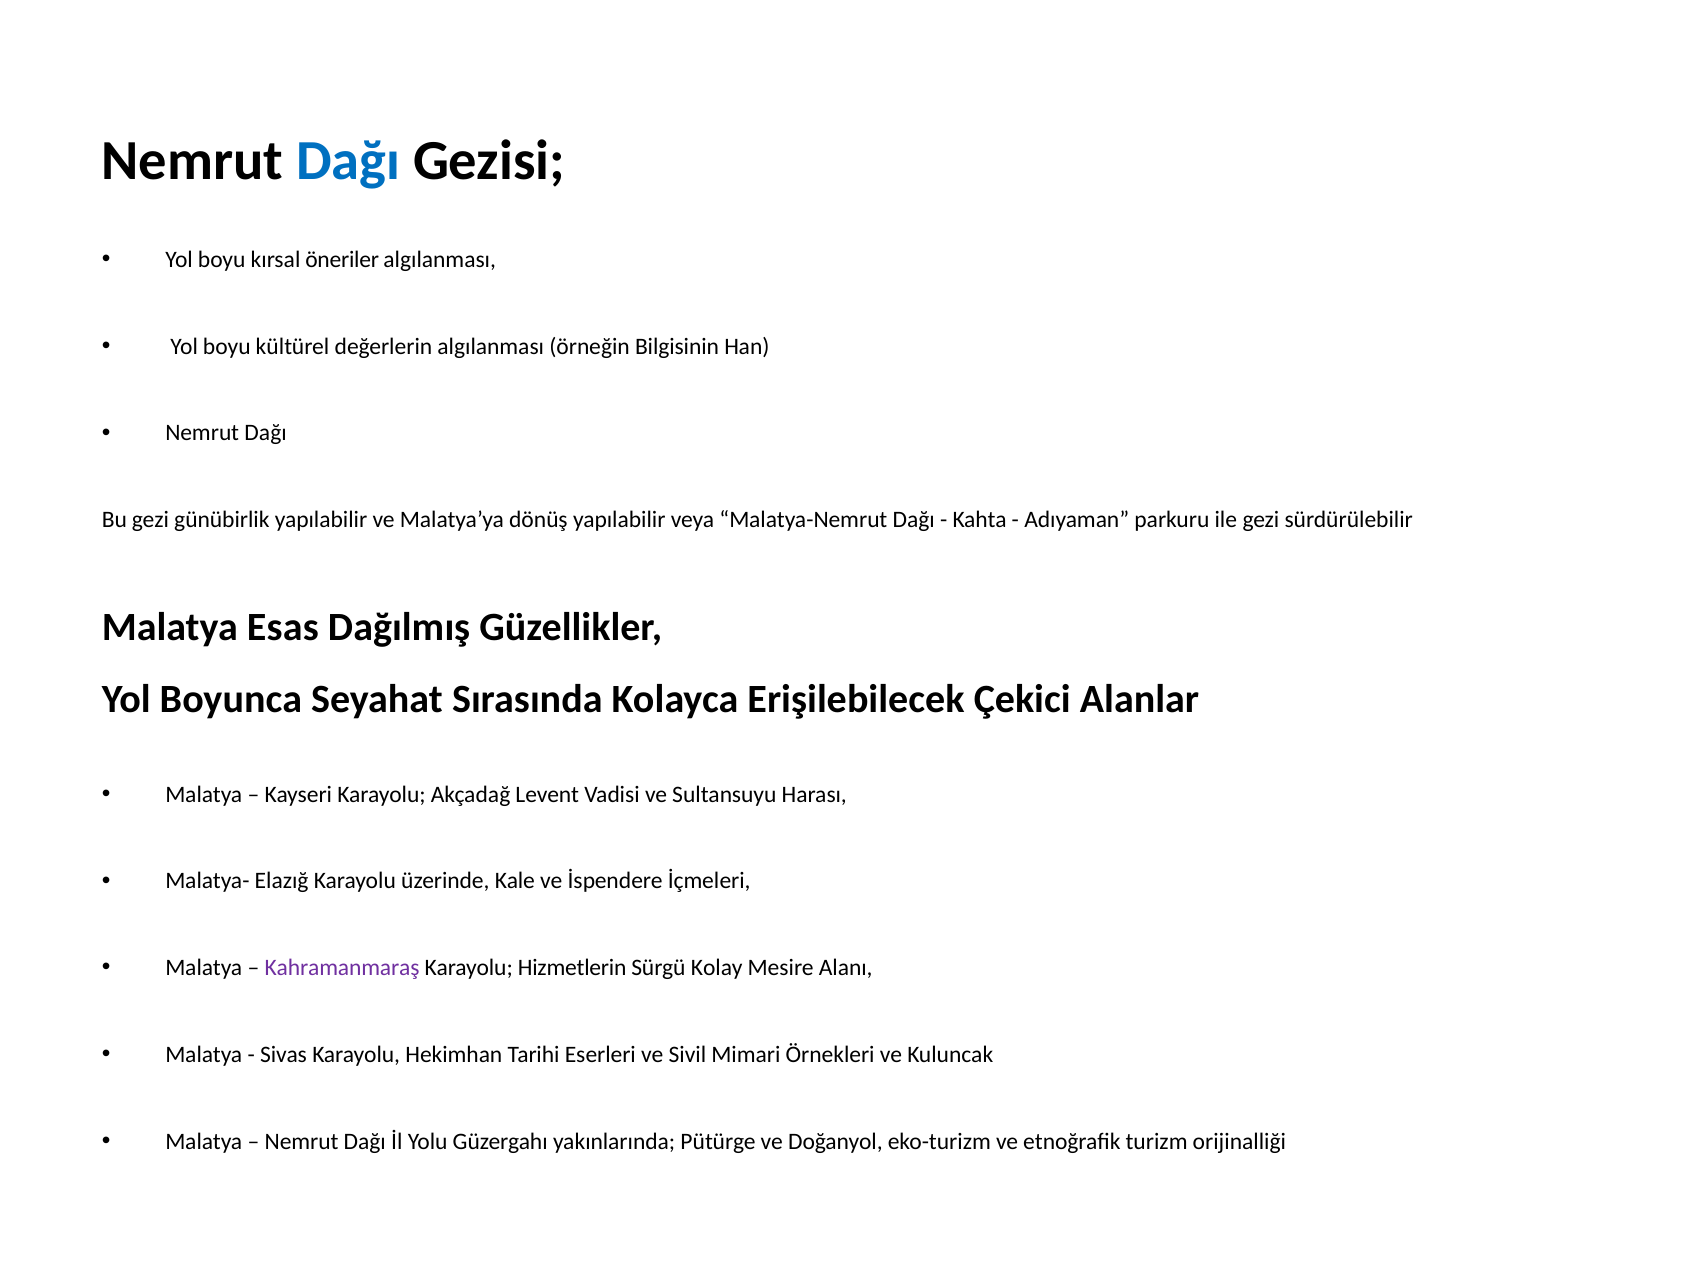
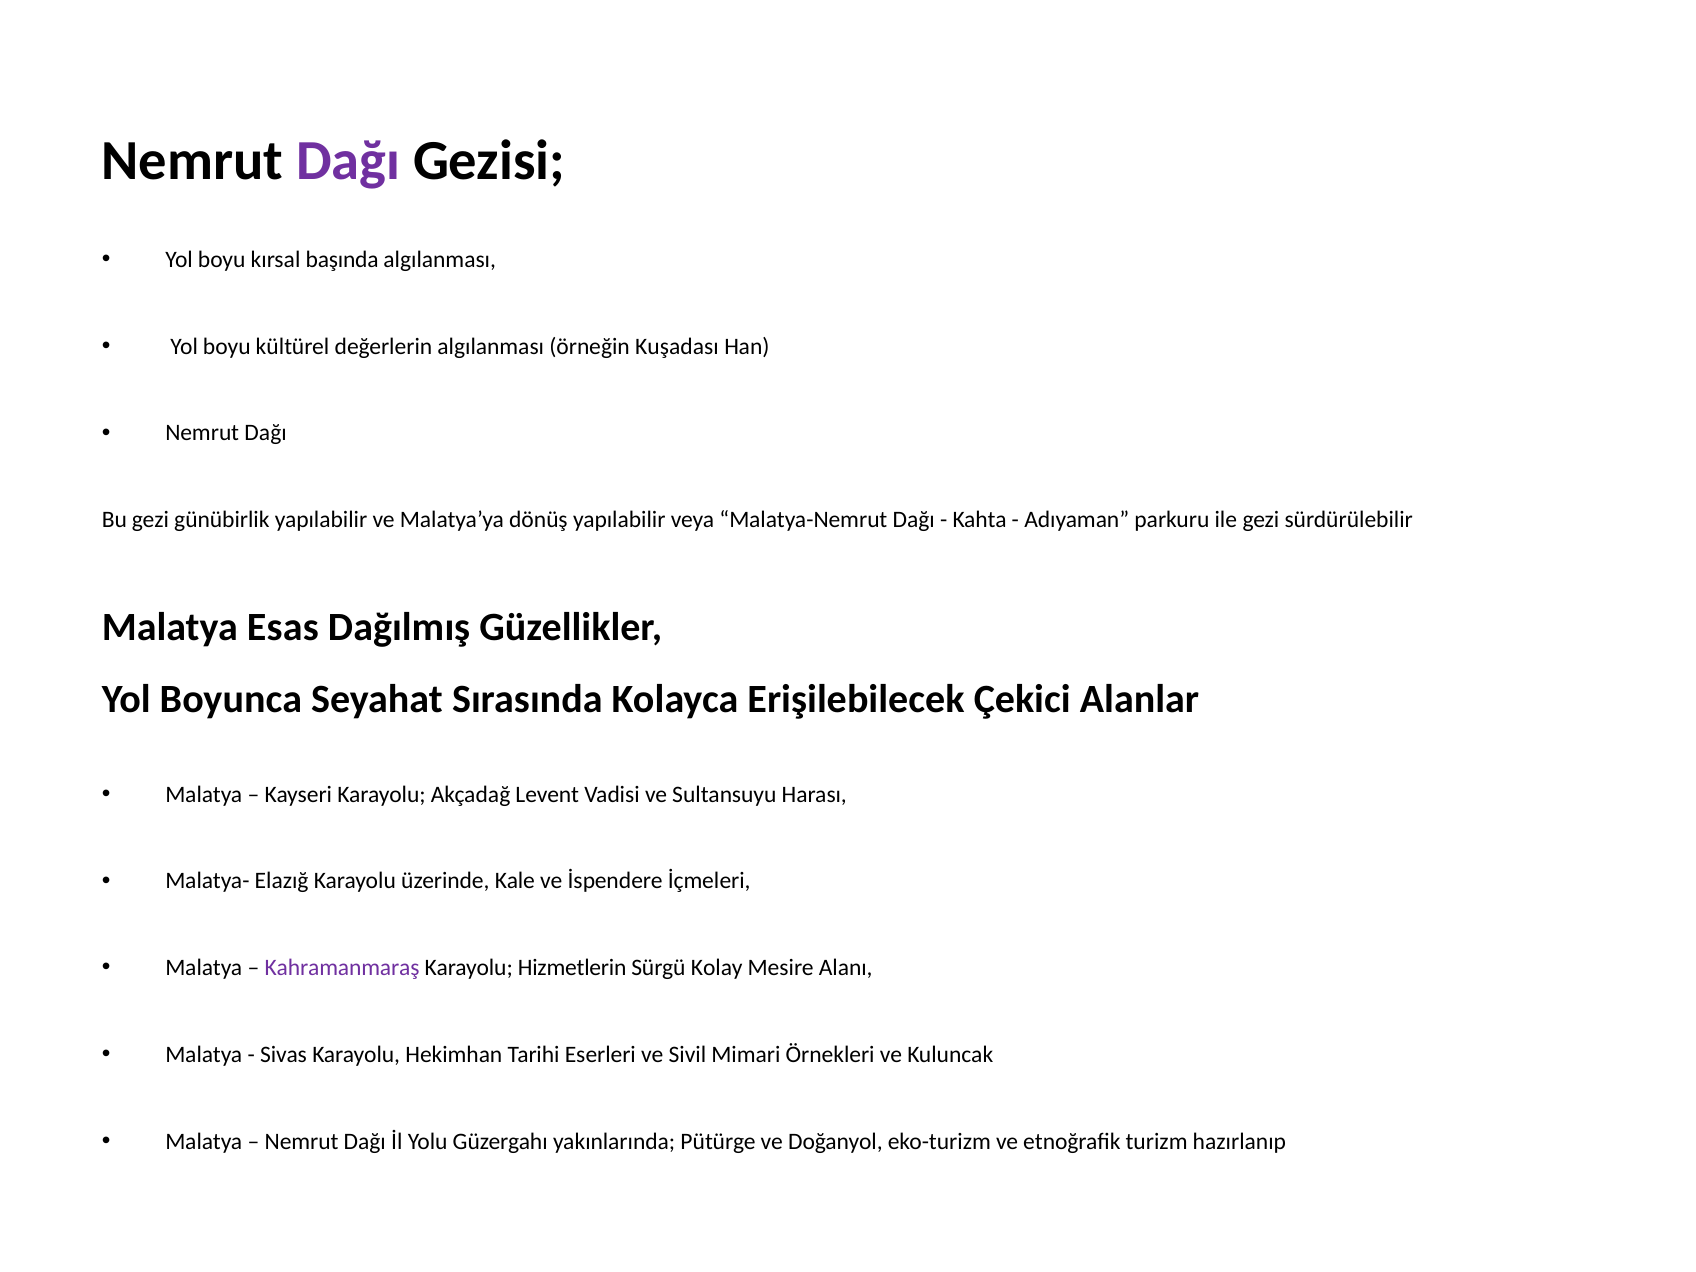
Dağı at (348, 161) colour: blue -> purple
öneriler: öneriler -> başında
Bilgisinin: Bilgisinin -> Kuşadası
orijinalliği: orijinalliği -> hazırlanıp
